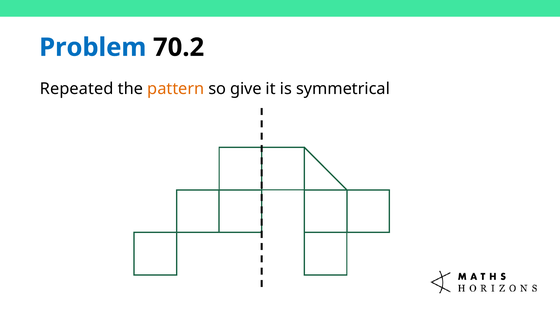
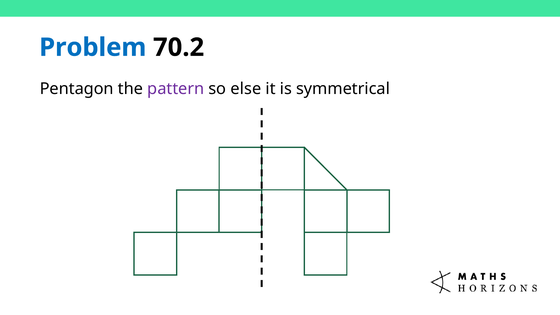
Repeated: Repeated -> Pentagon
pattern colour: orange -> purple
give: give -> else
